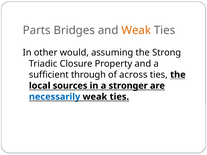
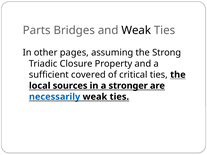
Weak at (136, 30) colour: orange -> black
would: would -> pages
through: through -> covered
across: across -> critical
